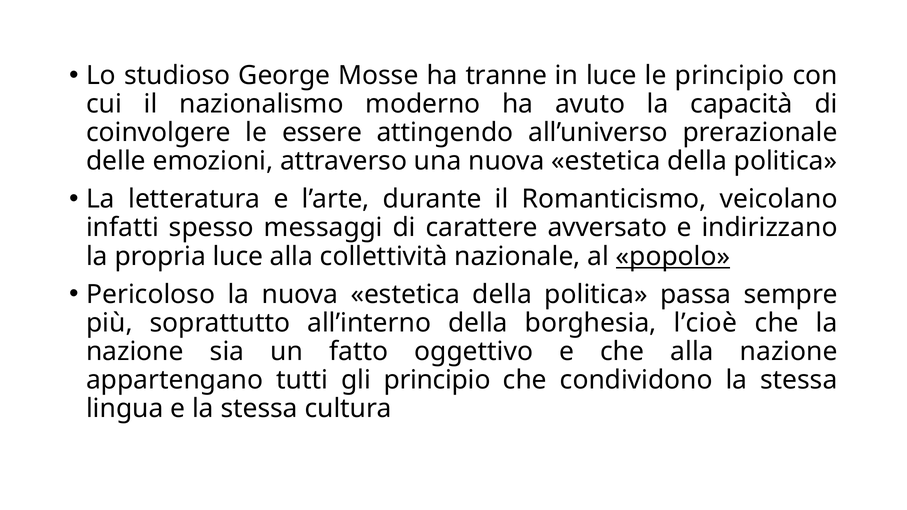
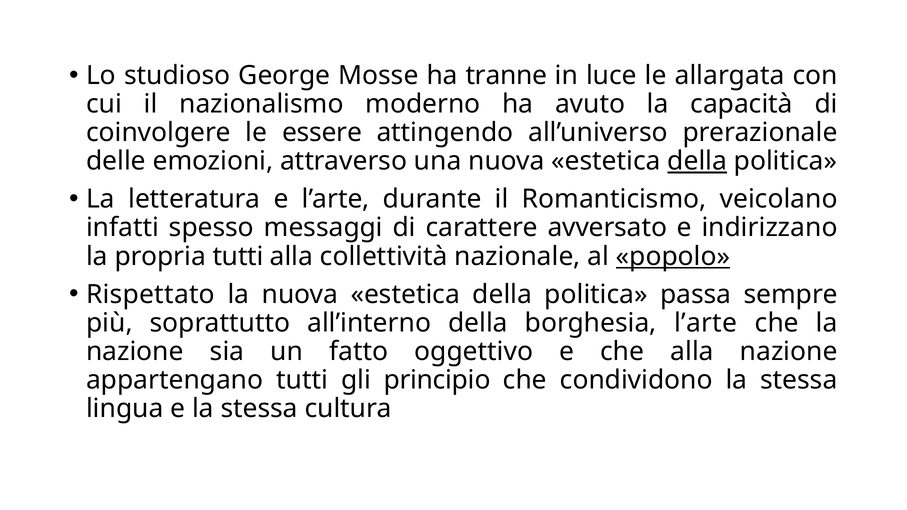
le principio: principio -> allargata
della at (697, 161) underline: none -> present
propria luce: luce -> tutti
Pericoloso: Pericoloso -> Rispettato
borghesia l’cioè: l’cioè -> l’arte
